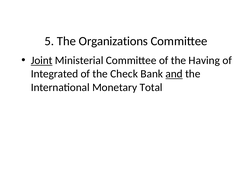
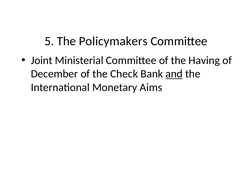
Organizations: Organizations -> Policymakers
Joint underline: present -> none
Integrated: Integrated -> December
Total: Total -> Aims
